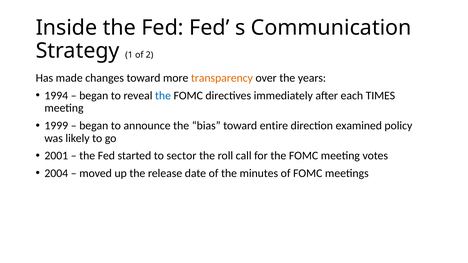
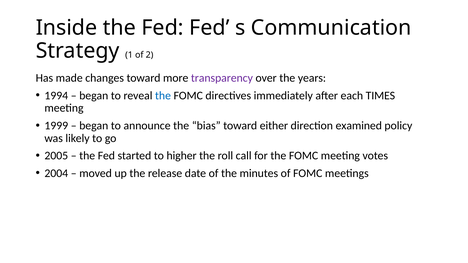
transparency colour: orange -> purple
entire: entire -> either
2001: 2001 -> 2005
sector: sector -> higher
